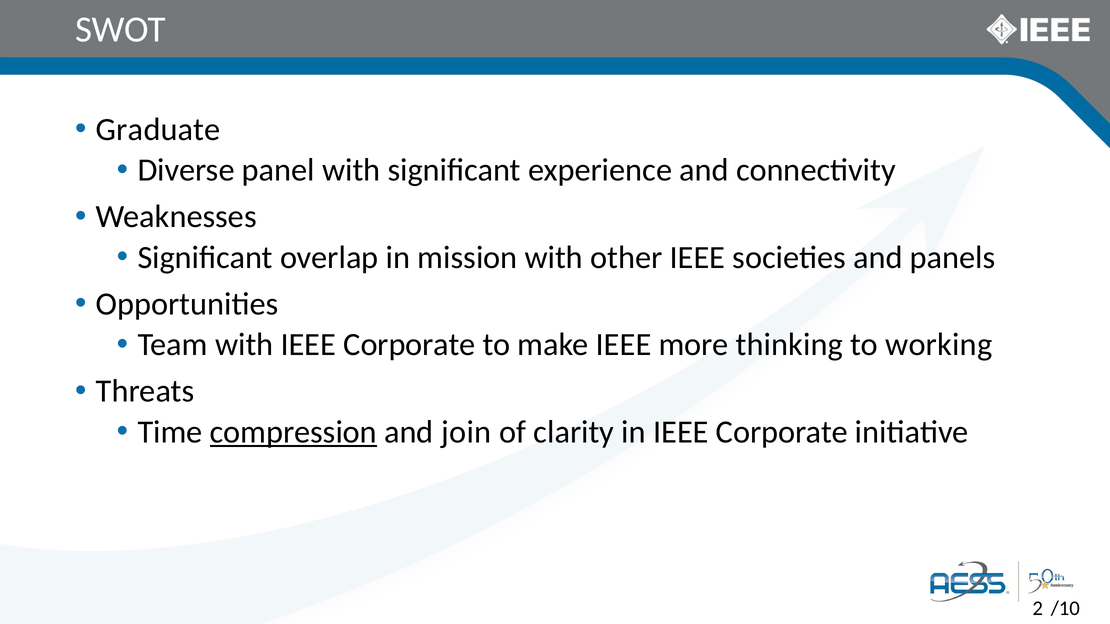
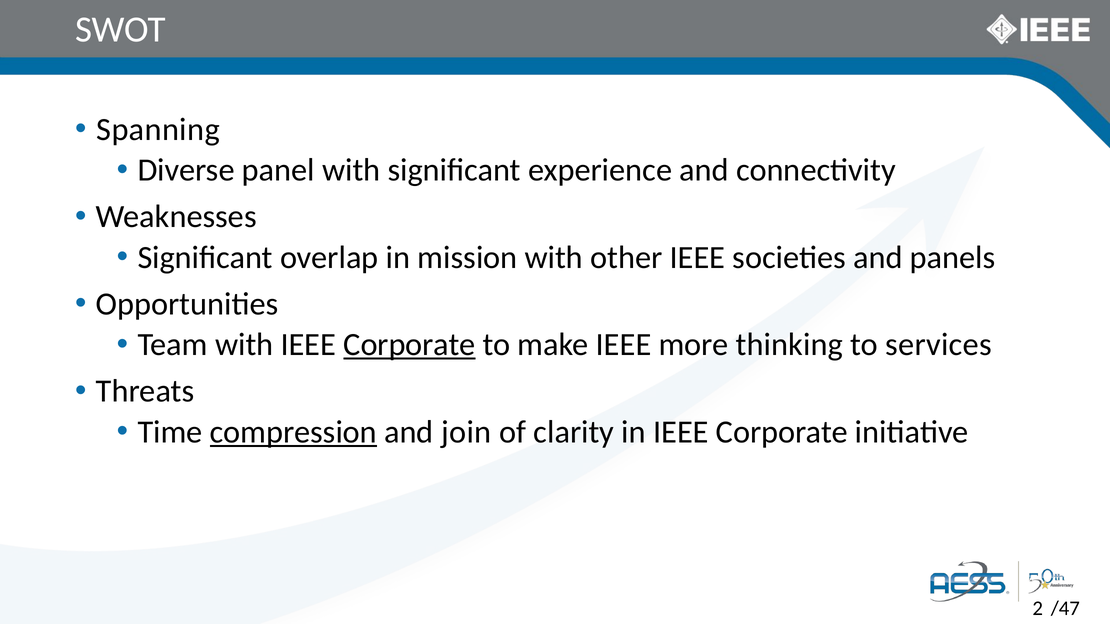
Graduate: Graduate -> Spanning
Corporate at (409, 345) underline: none -> present
working: working -> services
/10: /10 -> /47
